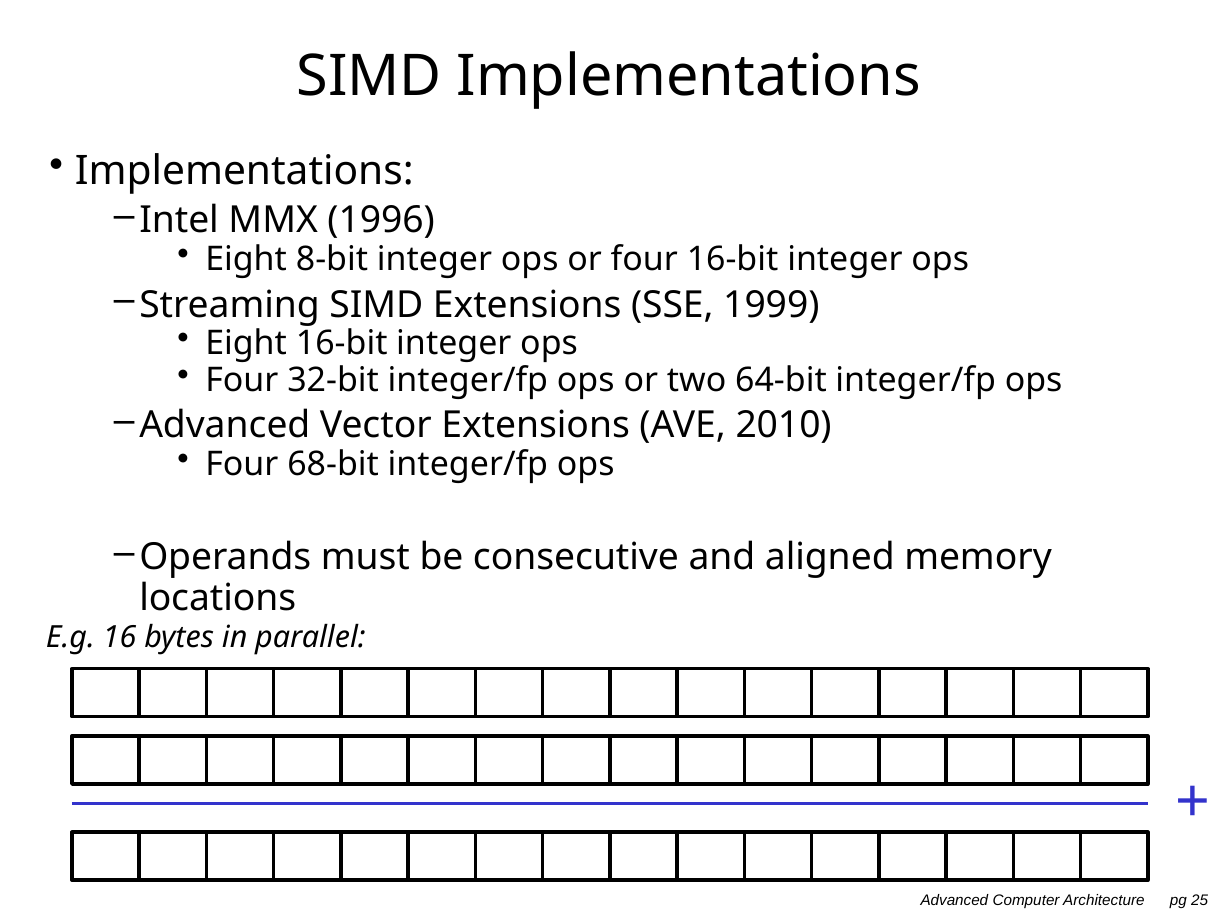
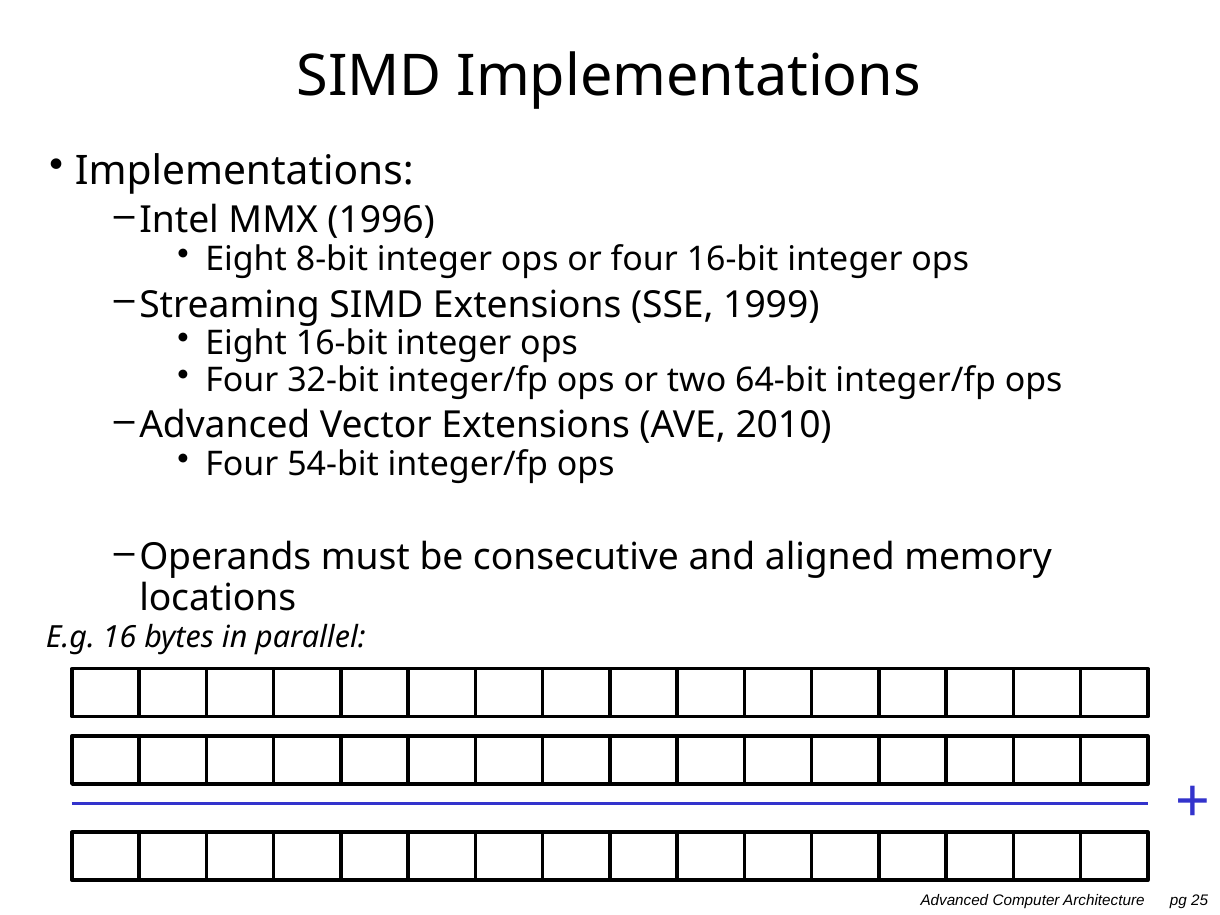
68-bit: 68-bit -> 54-bit
